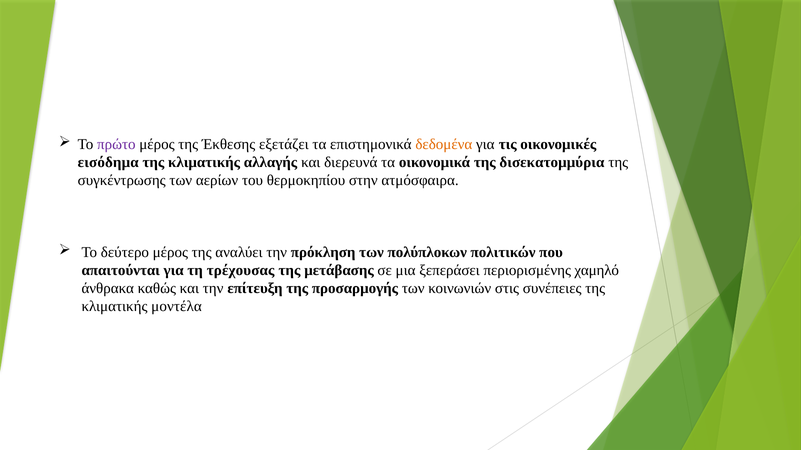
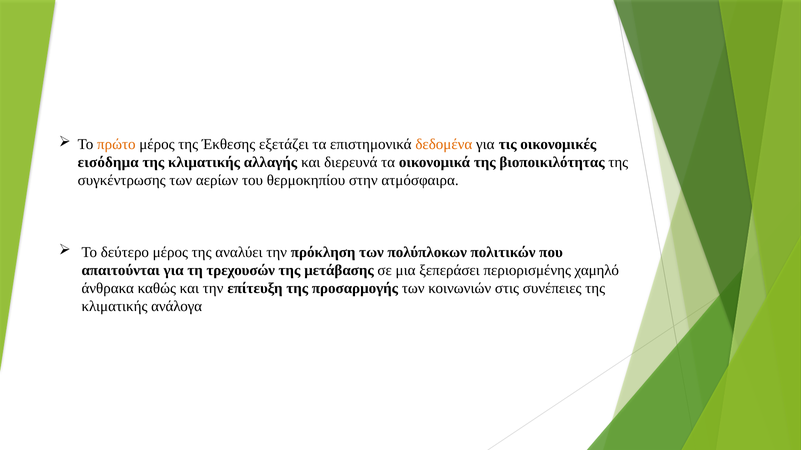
πρώτο colour: purple -> orange
δισεκατομμύρια: δισεκατομμύρια -> βιοποικιλότητας
τρέχουσας: τρέχουσας -> τρεχουσών
μοντέλα: μοντέλα -> ανάλογα
